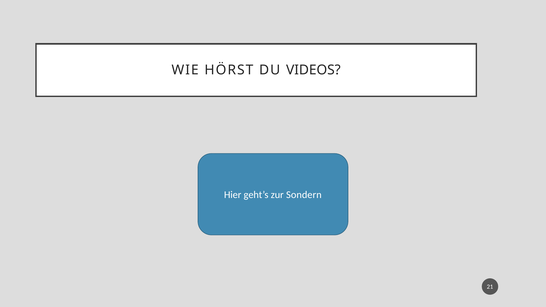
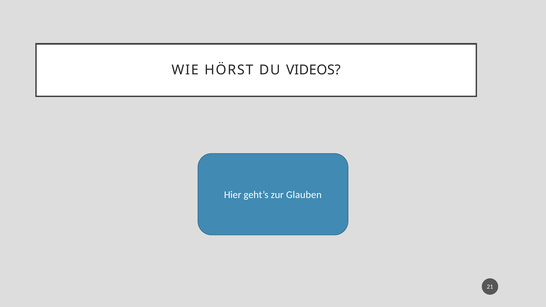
Sondern: Sondern -> Glauben
